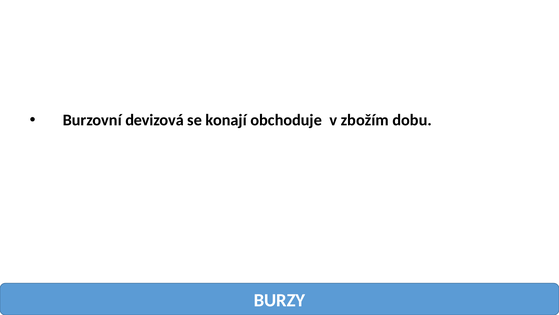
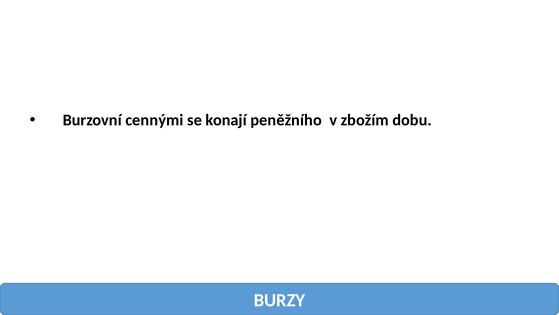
devizová: devizová -> cennými
obchoduje: obchoduje -> peněžního
